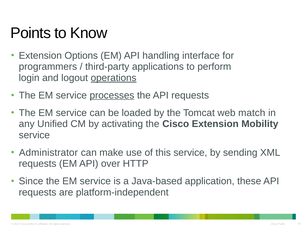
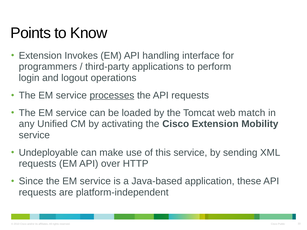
Options: Options -> Invokes
operations underline: present -> none
Administrator: Administrator -> Undeployable
